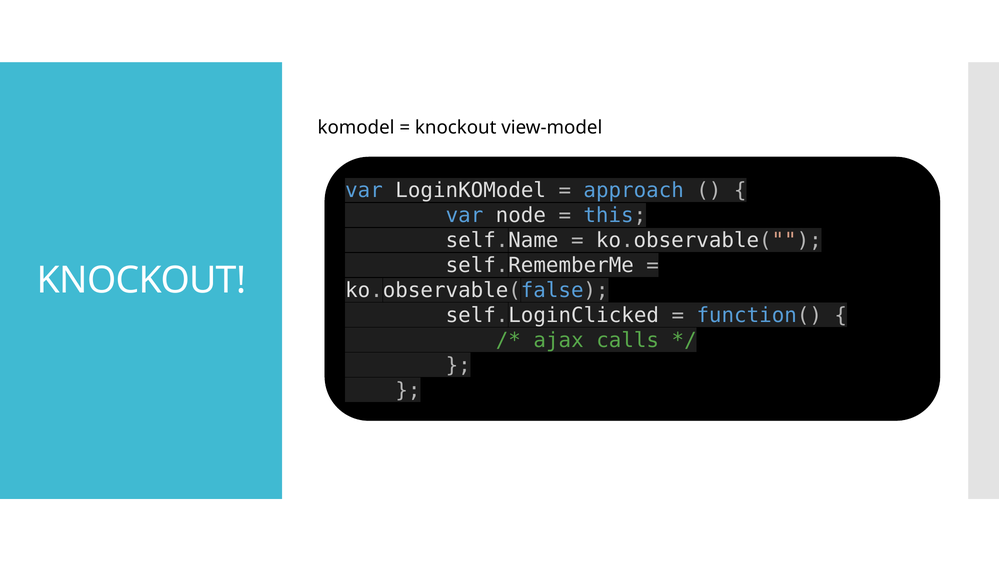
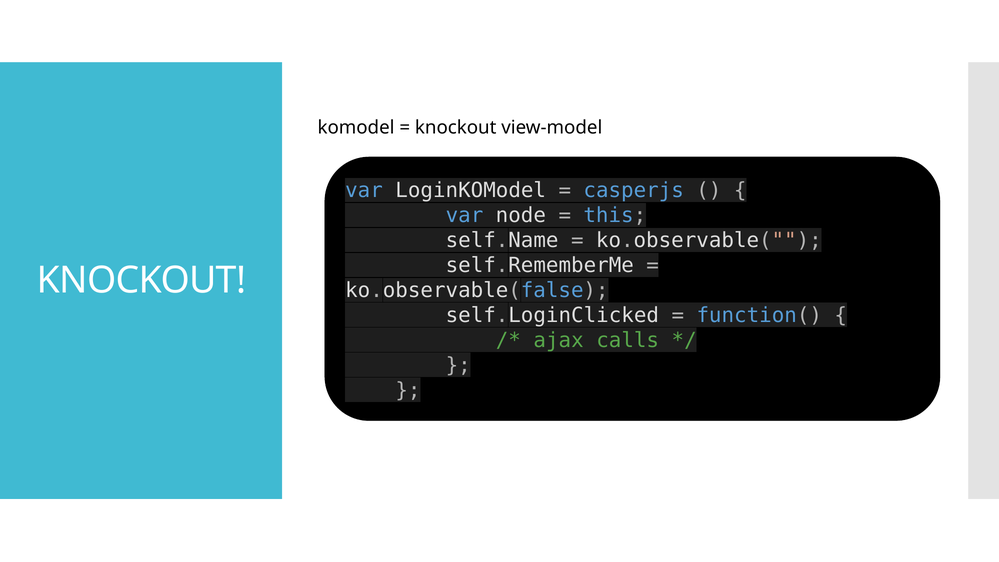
approach: approach -> casperjs
